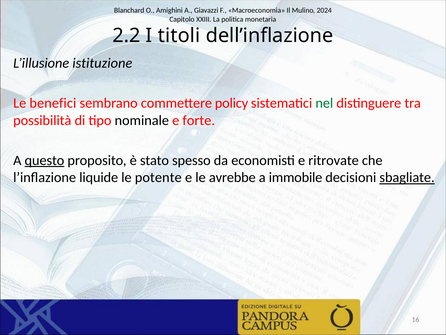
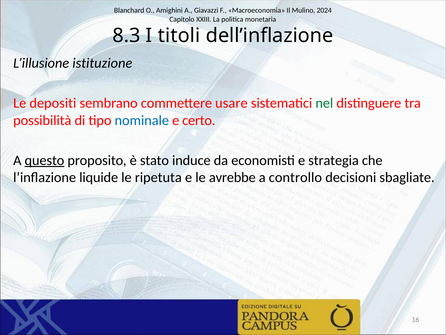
2.2: 2.2 -> 8.3
benefici: benefici -> depositi
policy: policy -> usare
nominale colour: black -> blue
forte: forte -> certo
spesso: spesso -> induce
ritrovate: ritrovate -> strategia
potente: potente -> ripetuta
immobile: immobile -> controllo
sbagliate underline: present -> none
